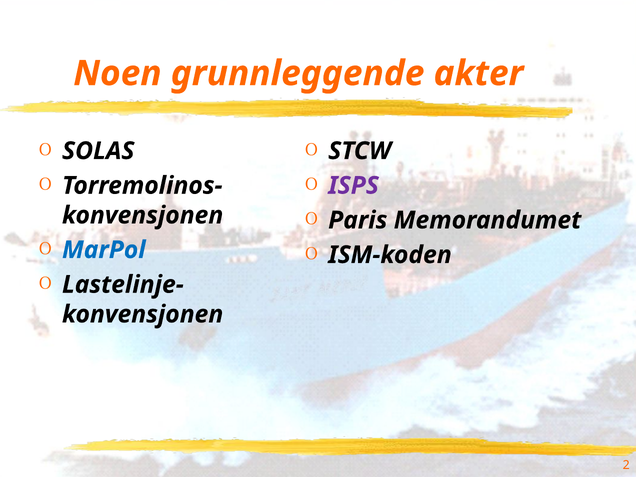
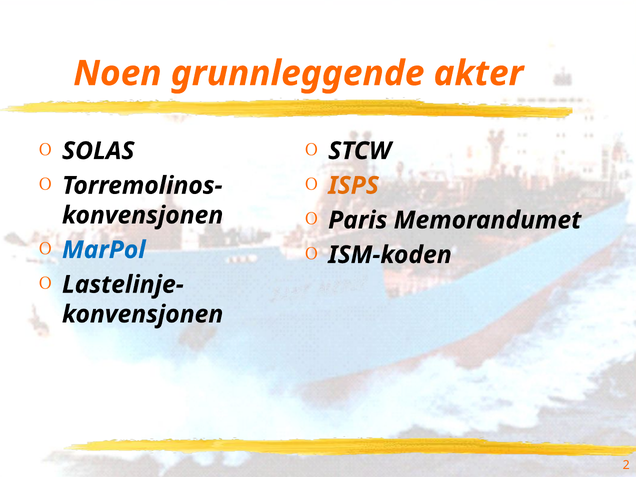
ISPS colour: purple -> orange
